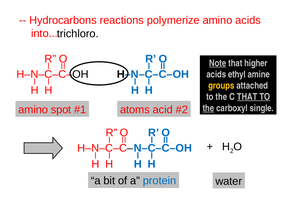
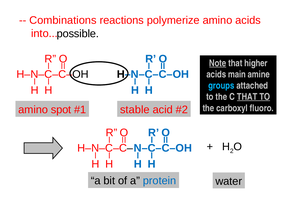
Hydrocarbons: Hydrocarbons -> Combinations
trichloro: trichloro -> possible
ethyl: ethyl -> main
groups colour: yellow -> light blue
atoms: atoms -> stable
the at (208, 108) underline: present -> none
single: single -> fluoro
